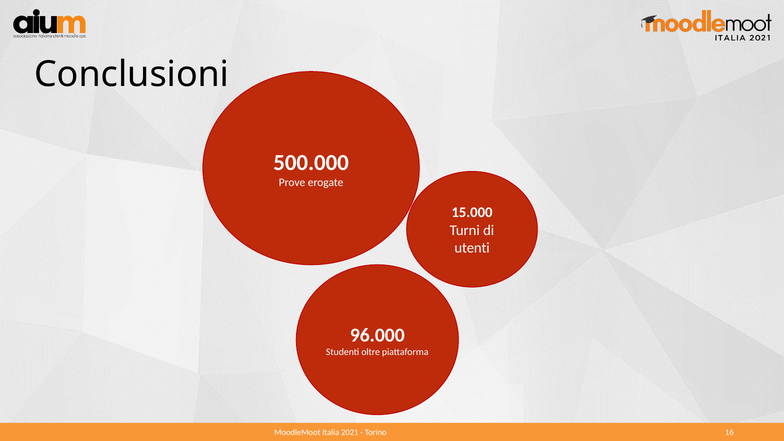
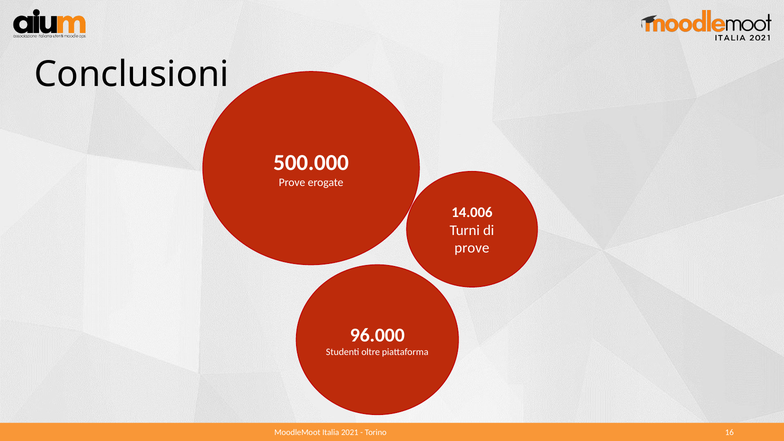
15.000: 15.000 -> 14.006
utenti at (472, 248): utenti -> prove
